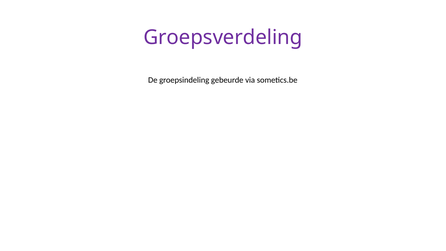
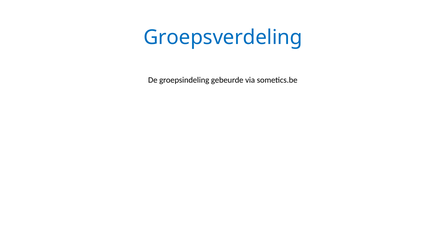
Groepsverdeling colour: purple -> blue
